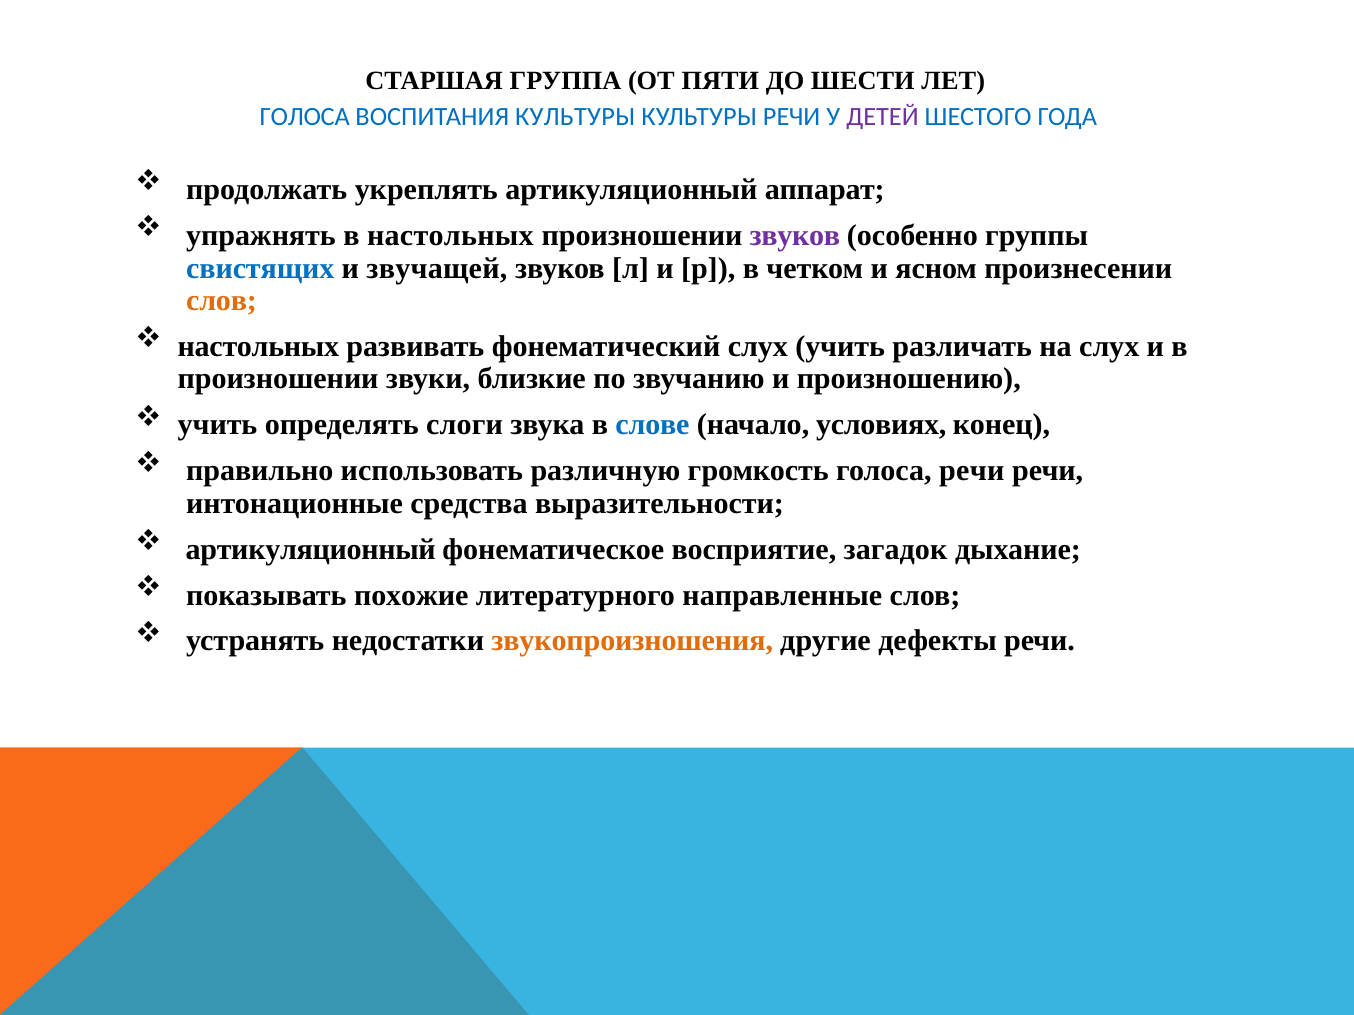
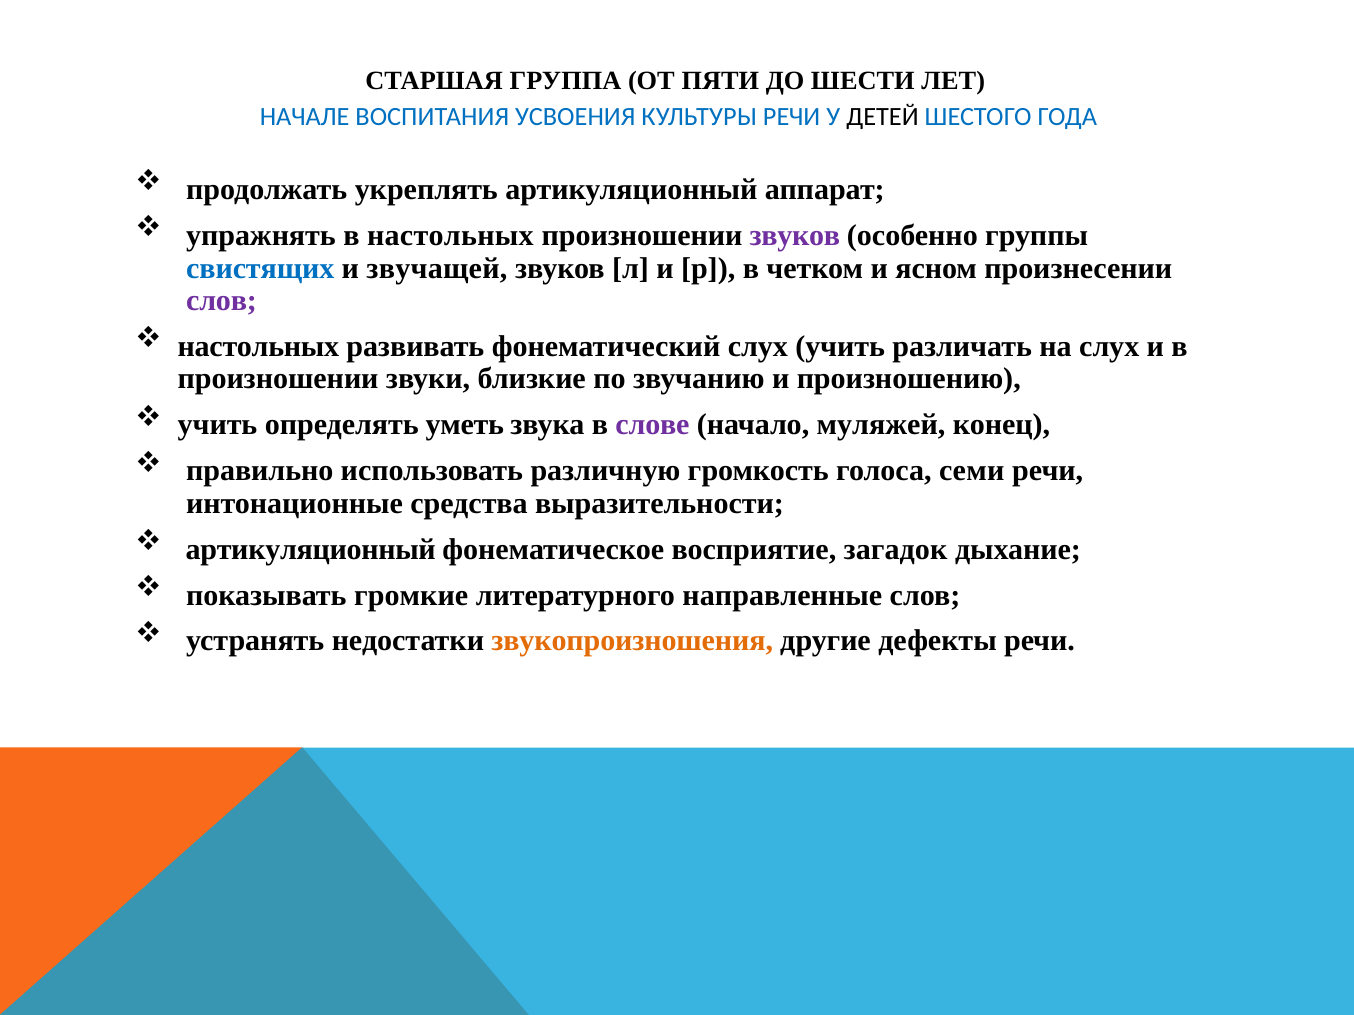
ГОЛОСА at (305, 117): ГОЛОСА -> НАЧАЛЕ
ВОСПИТАНИЯ КУЛЬТУРЫ: КУЛЬТУРЫ -> УСВОЕНИЯ
ДЕТЕЙ colour: purple -> black
слов at (222, 301) colour: orange -> purple
слоги: слоги -> уметь
слове colour: blue -> purple
условиях: условиях -> муляжей
голоса речи: речи -> семи
похожие: похожие -> громкие
